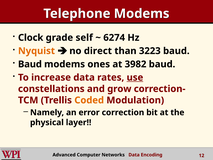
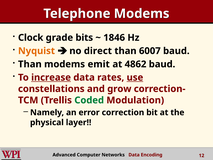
self: self -> bits
6274: 6274 -> 1846
3223: 3223 -> 6007
Baud at (30, 64): Baud -> Than
ones: ones -> emit
3982: 3982 -> 4862
increase underline: none -> present
Coded colour: orange -> green
